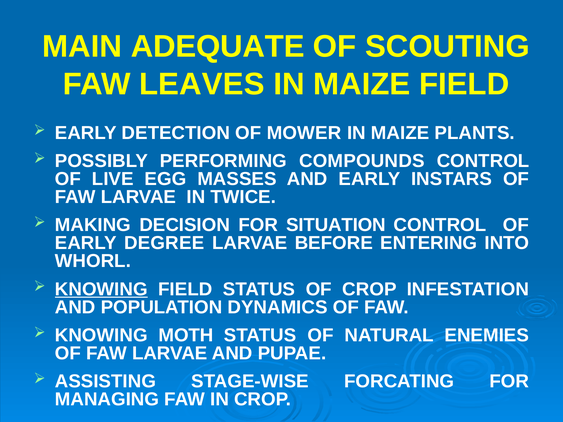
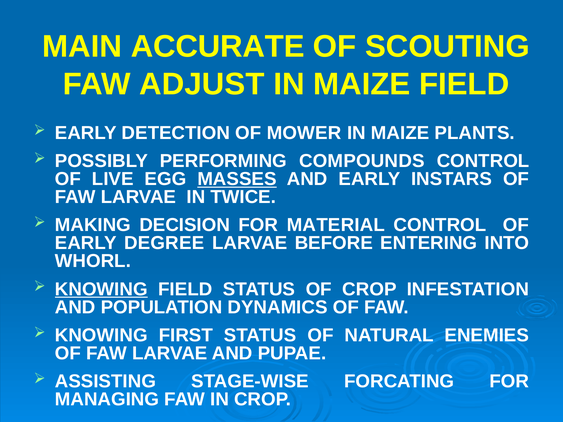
ADEQUATE: ADEQUATE -> ACCURATE
LEAVES: LEAVES -> ADJUST
MASSES underline: none -> present
SITUATION: SITUATION -> MATERIAL
MOTH: MOTH -> FIRST
